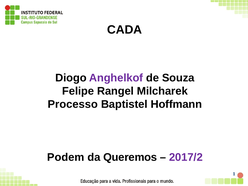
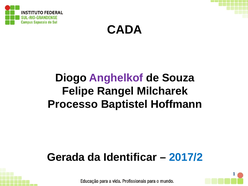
Podem: Podem -> Gerada
Queremos: Queremos -> Identificar
2017/2 colour: purple -> blue
